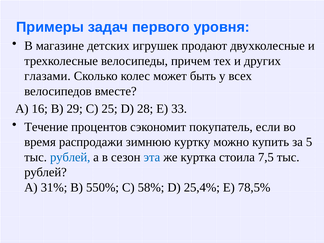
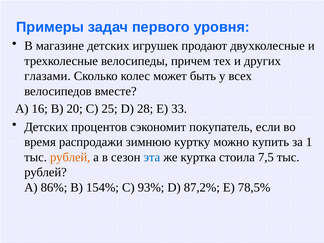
29: 29 -> 20
Течение at (46, 127): Течение -> Детских
5: 5 -> 1
рублей at (70, 157) colour: blue -> orange
31%: 31% -> 86%
550%: 550% -> 154%
58%: 58% -> 93%
25,4%: 25,4% -> 87,2%
